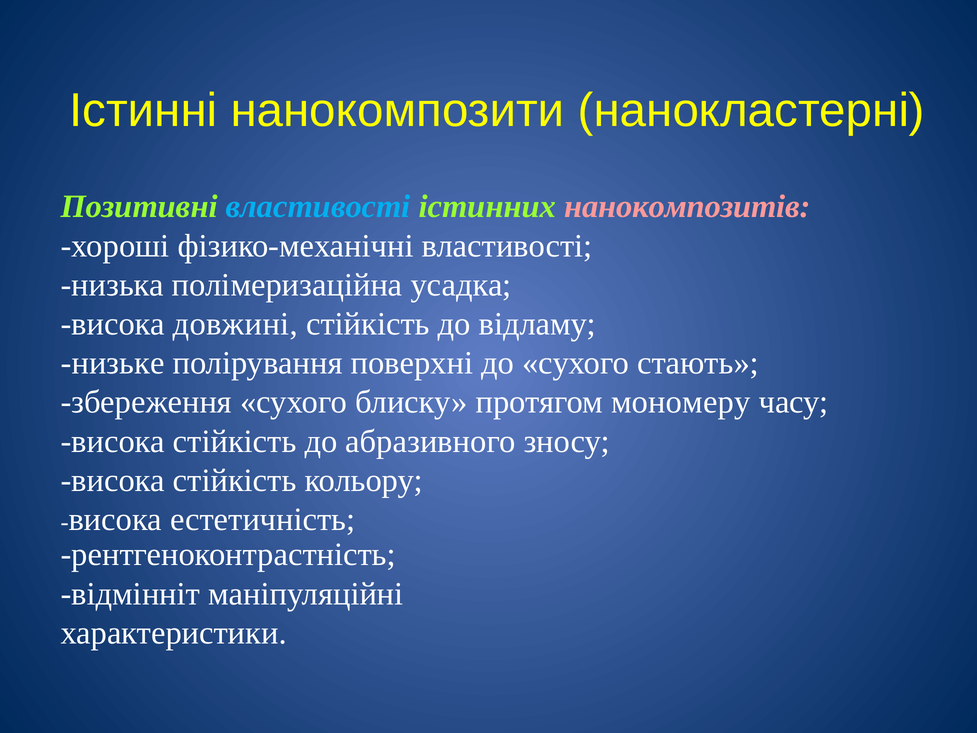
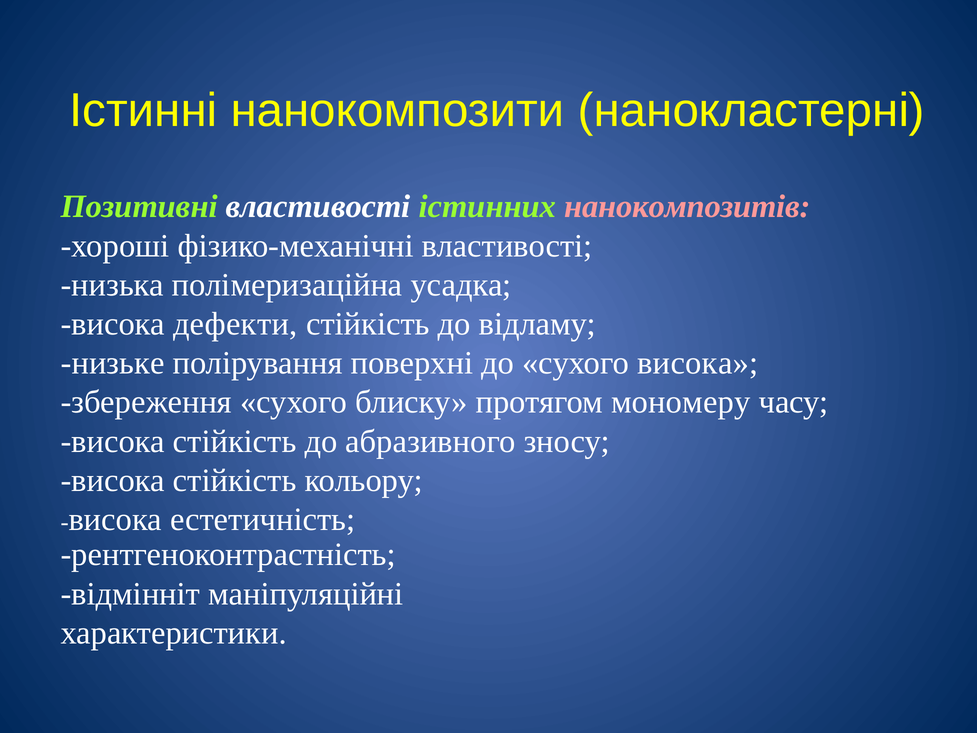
властивості at (318, 207) colour: light blue -> white
довжині: довжині -> дефекти
сухого стають: стають -> висока
